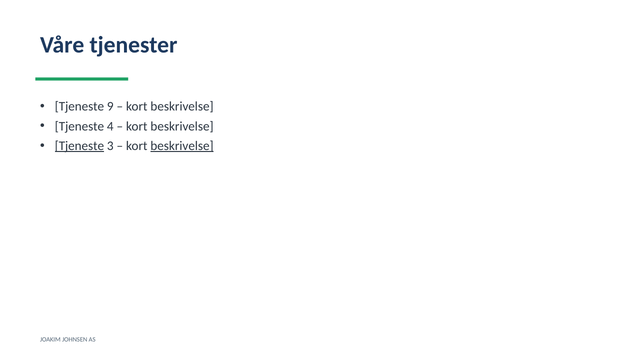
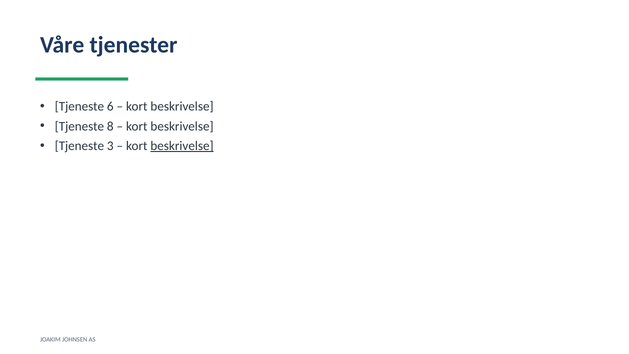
9: 9 -> 6
4: 4 -> 8
Tjeneste at (79, 146) underline: present -> none
